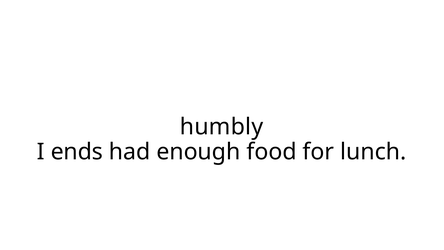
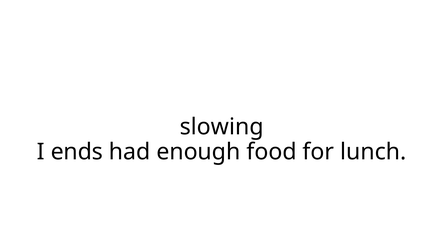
humbly: humbly -> slowing
